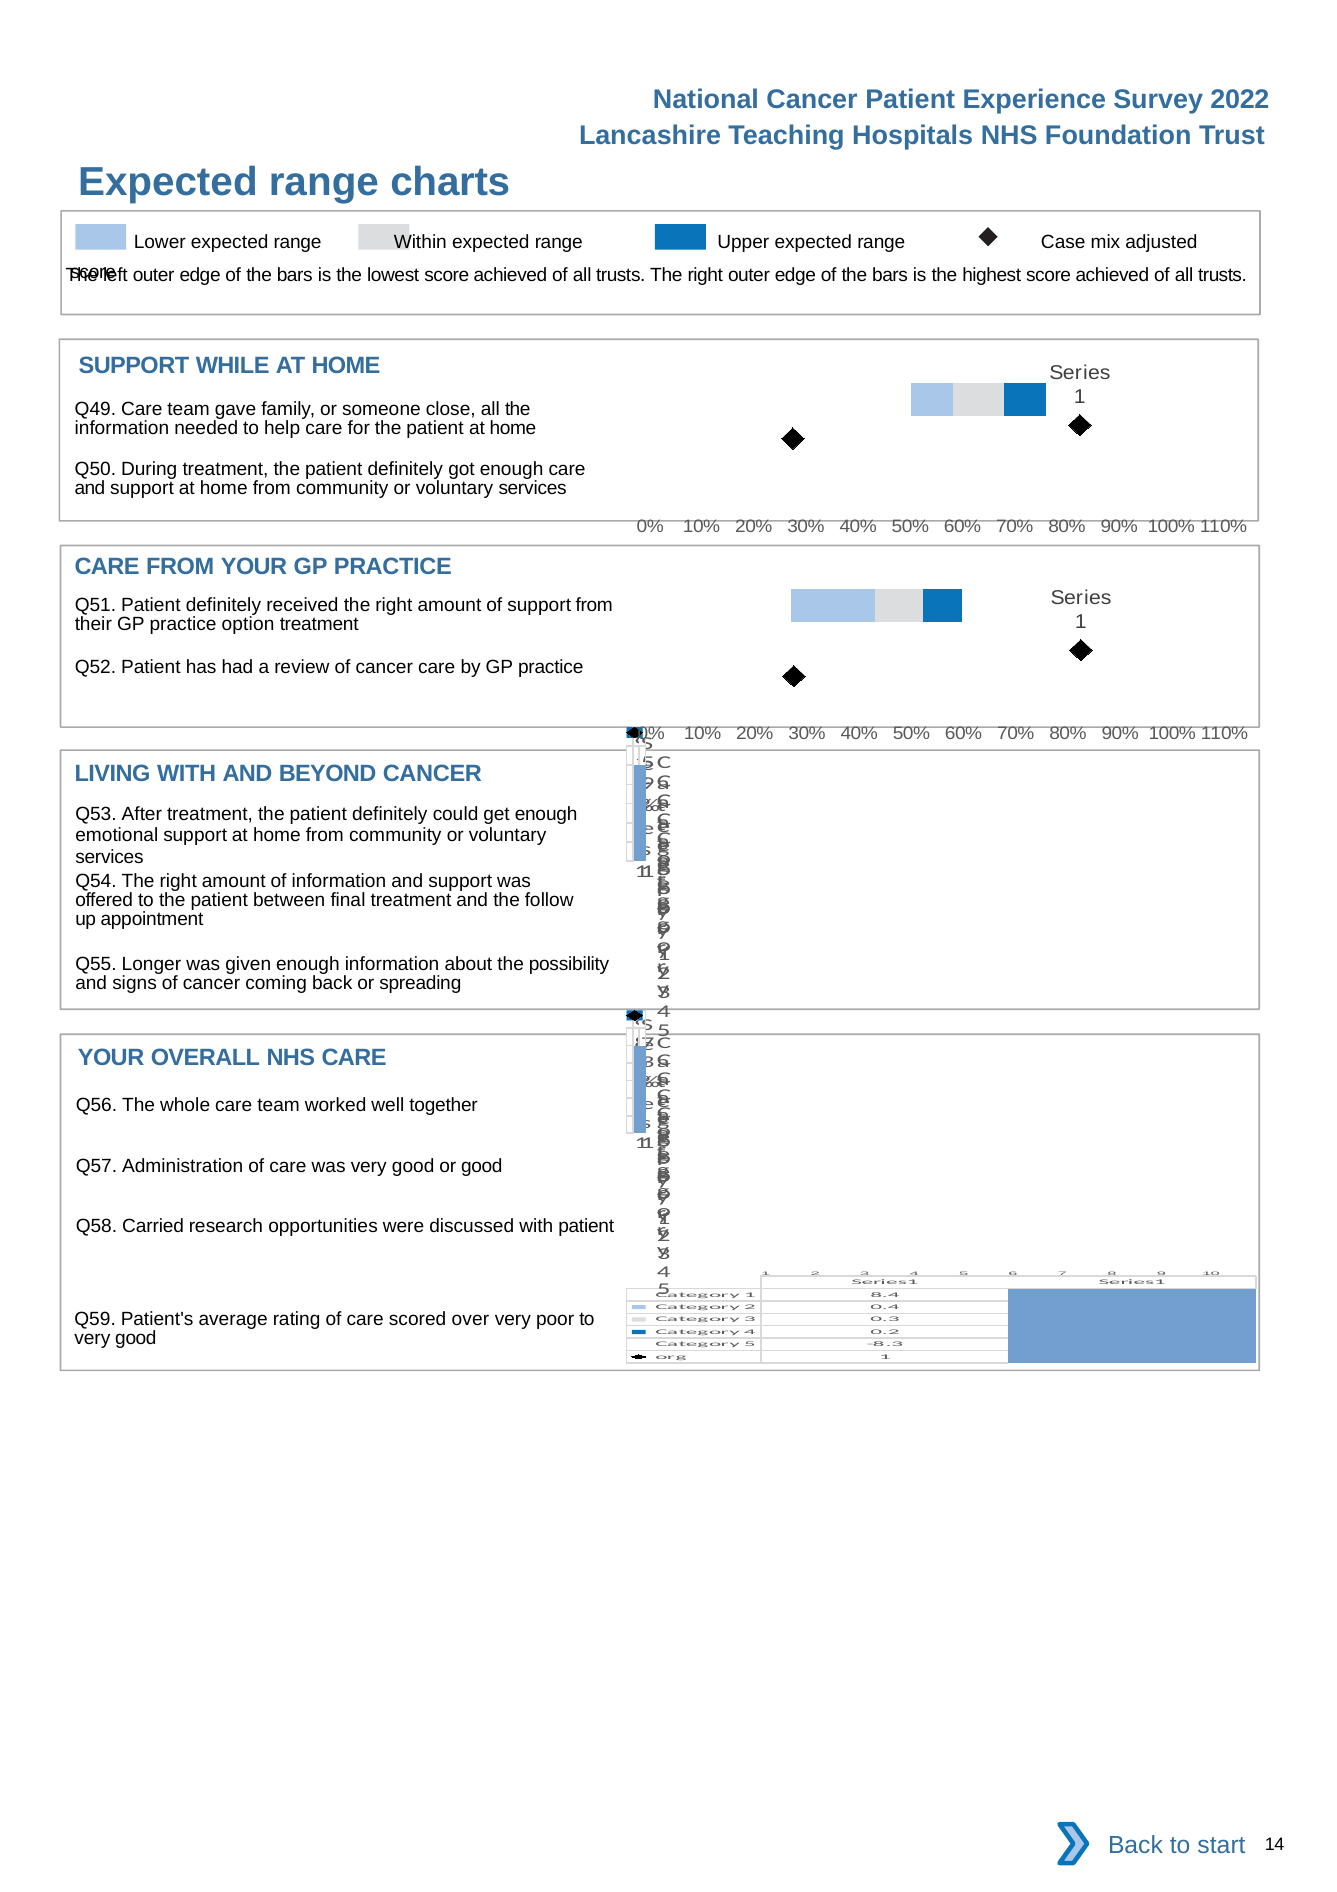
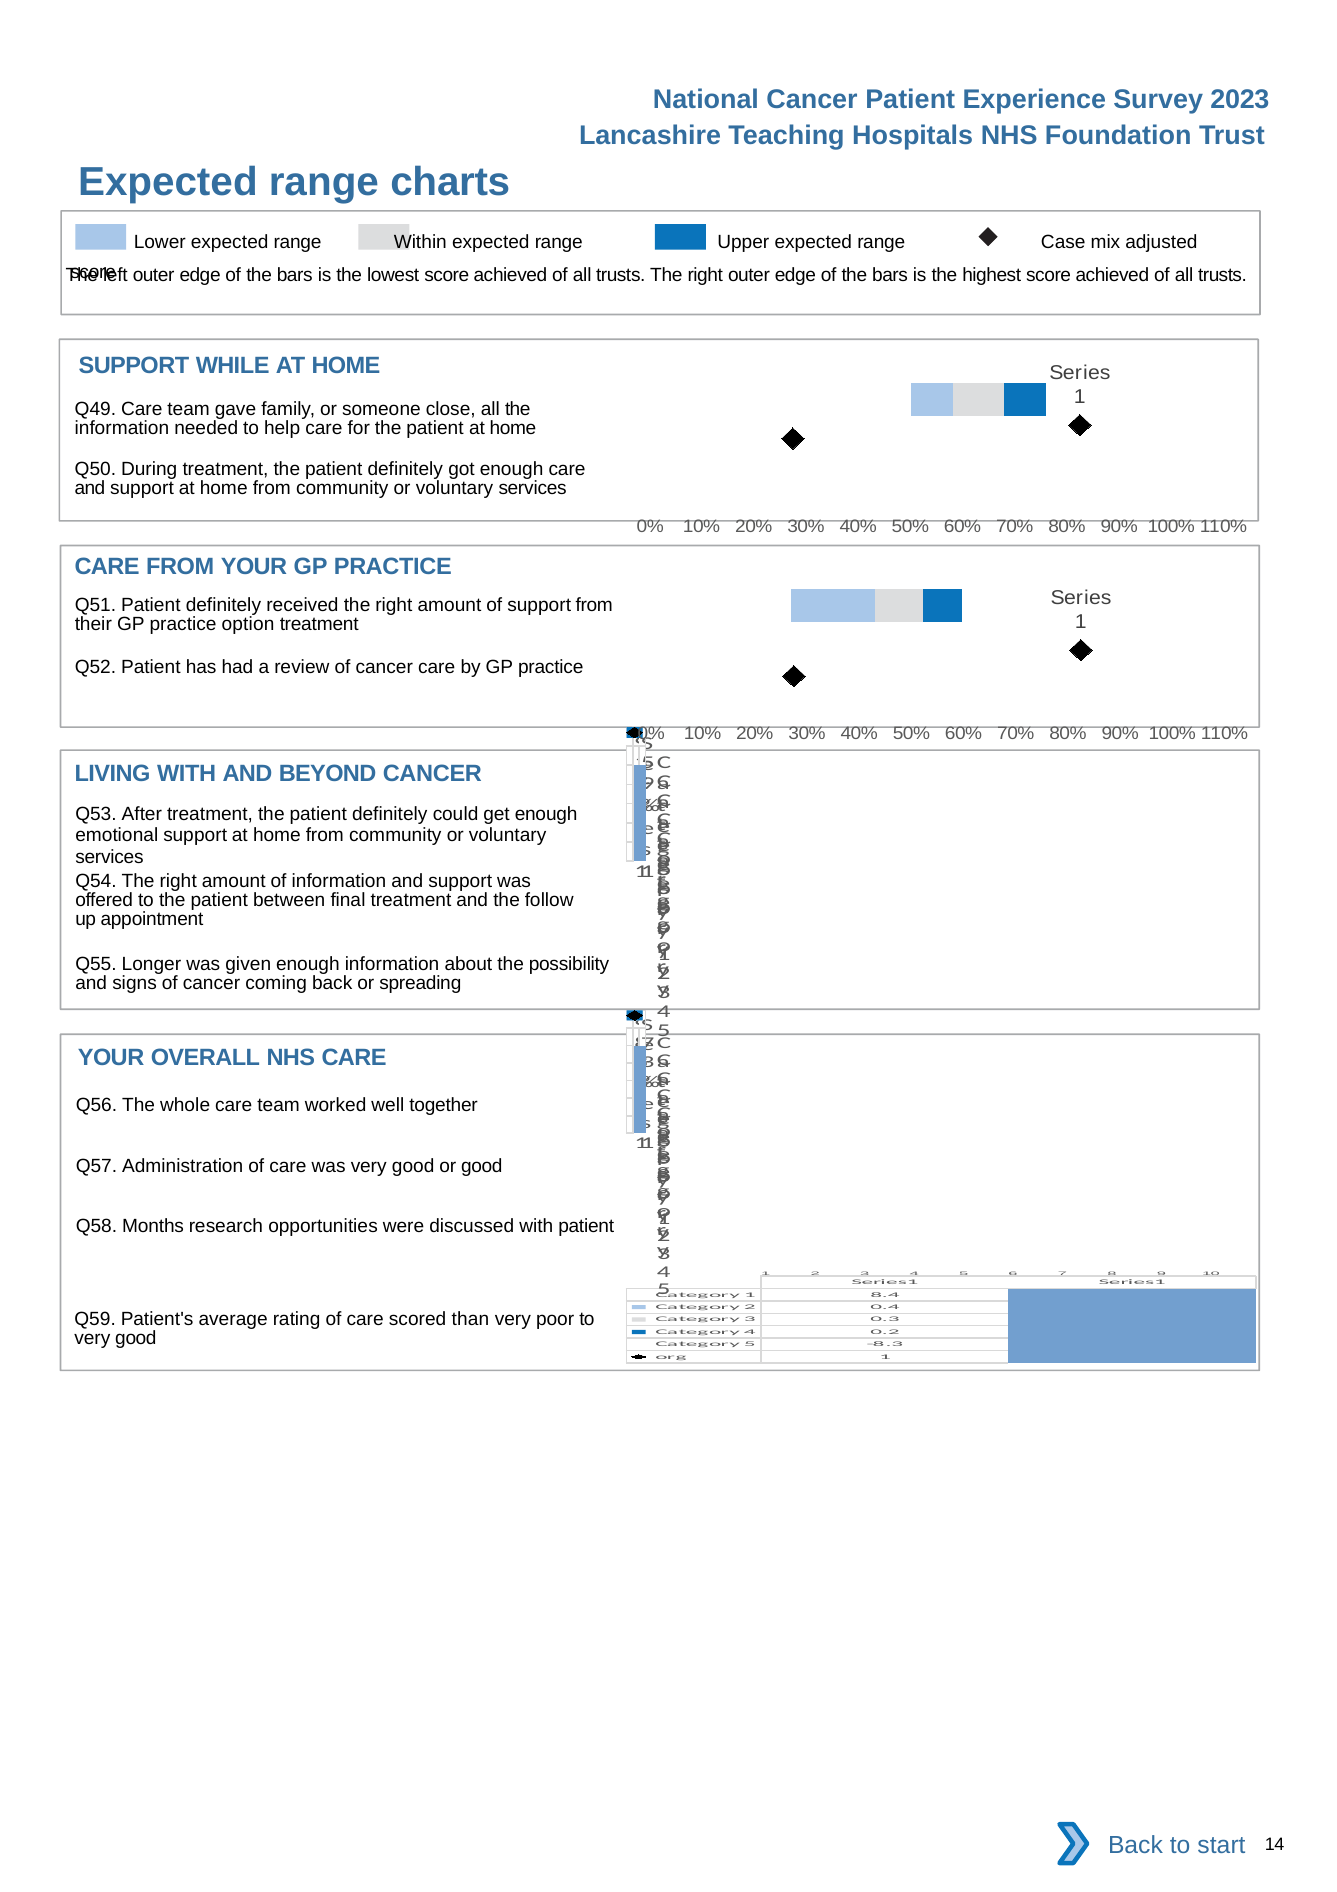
2022: 2022 -> 2023
Carried: Carried -> Months
over: over -> than
